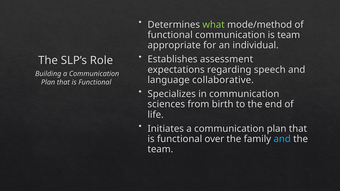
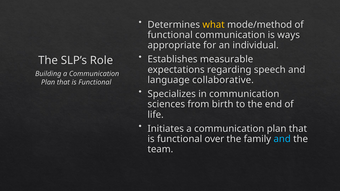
what colour: light green -> yellow
is team: team -> ways
assessment: assessment -> measurable
